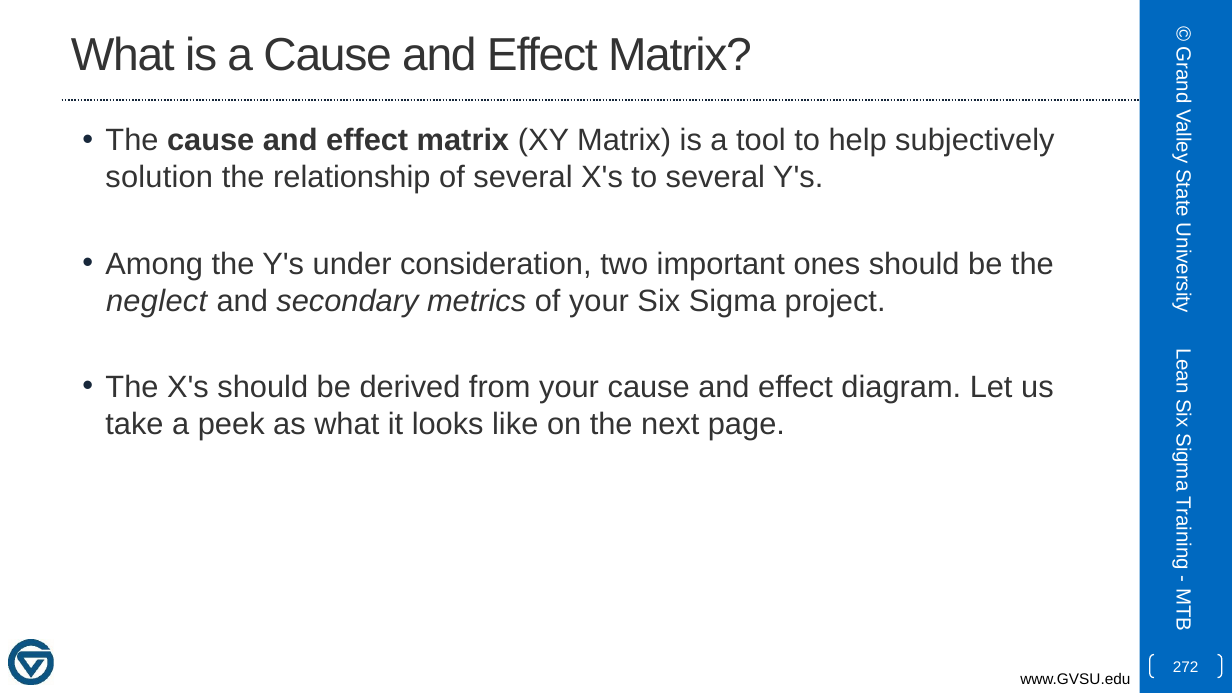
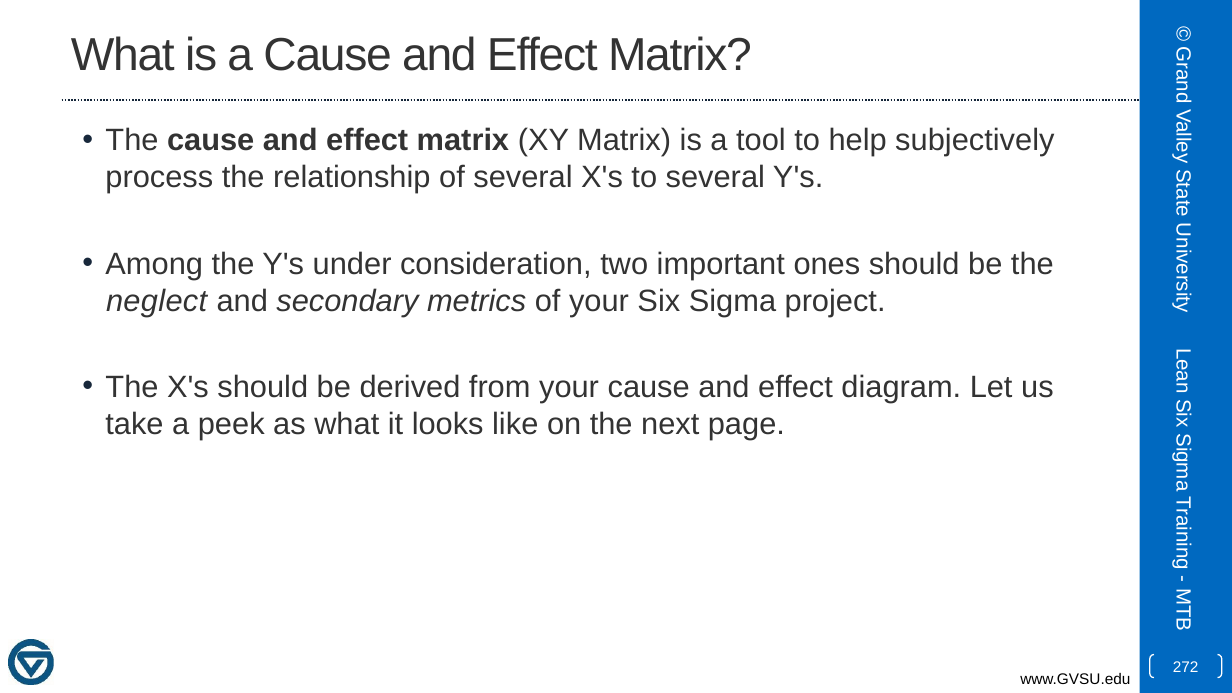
solution: solution -> process
